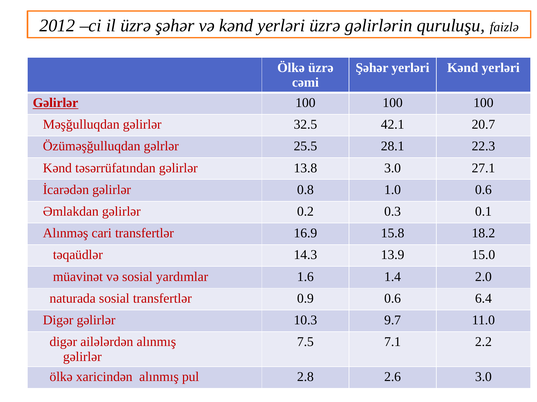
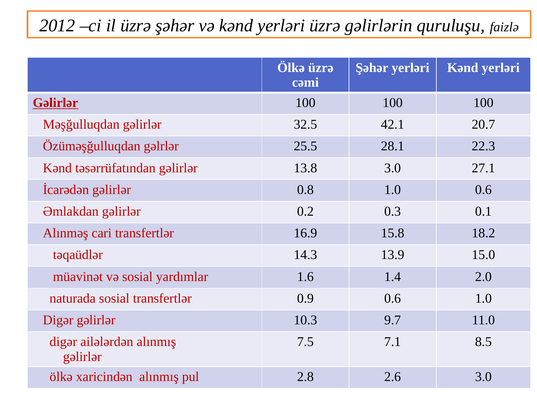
0.6 6.4: 6.4 -> 1.0
2.2: 2.2 -> 8.5
